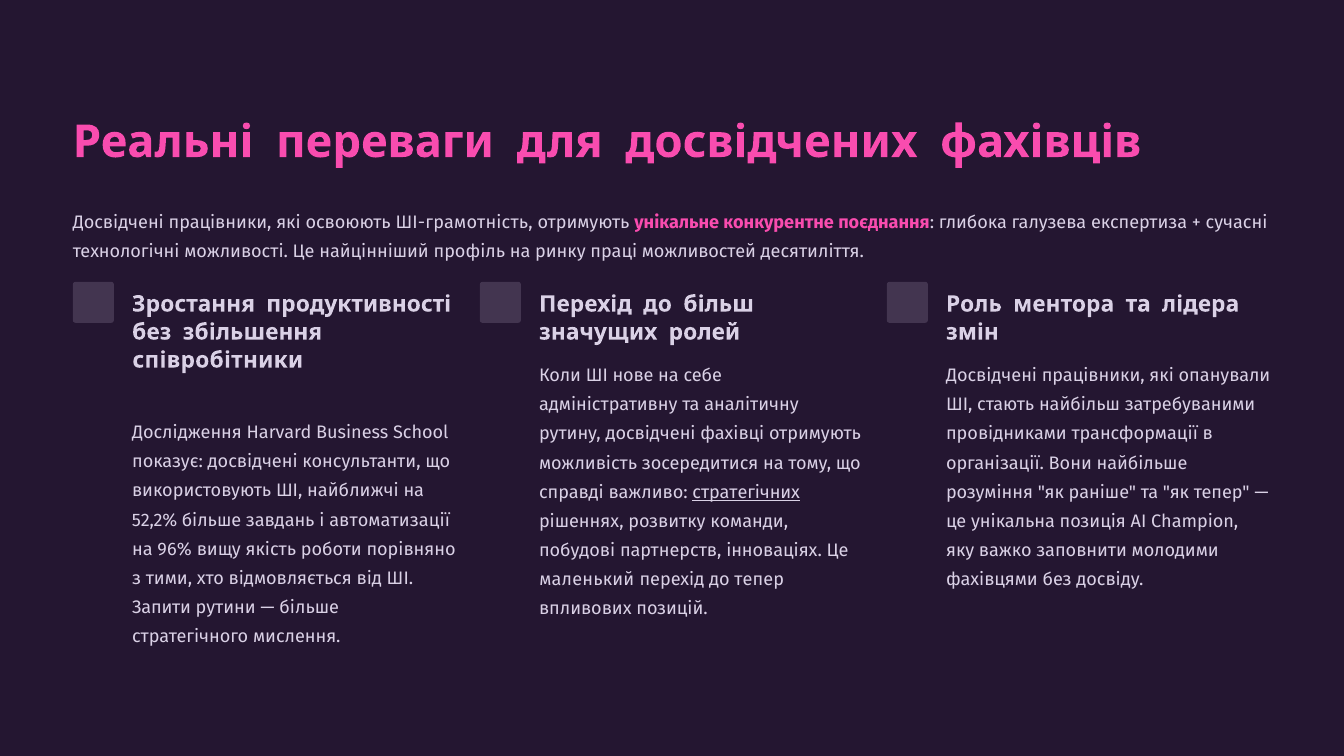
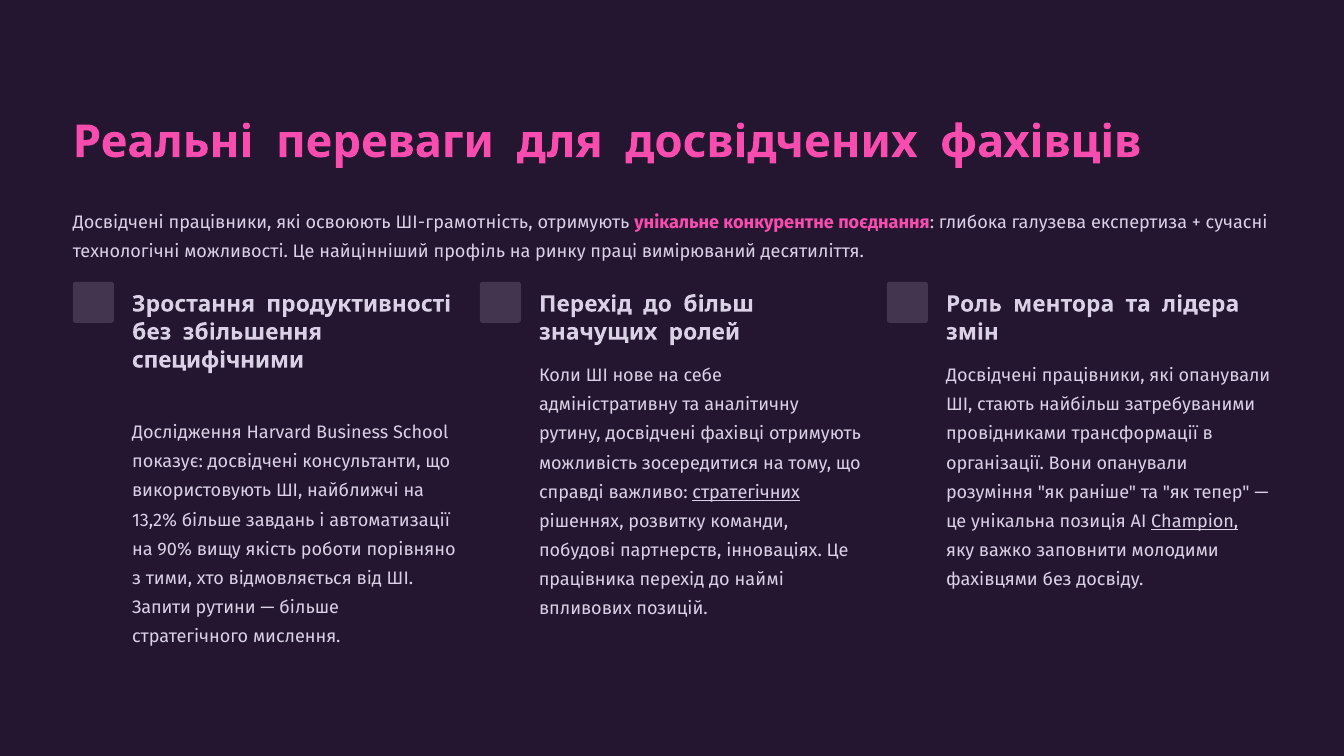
можливостей: можливостей -> вимірюваний
співробітники: співробітники -> специфічними
Вони найбільше: найбільше -> опанували
52,2%: 52,2% -> 13,2%
Champion underline: none -> present
96%: 96% -> 90%
маленький: маленький -> працівника
до тепер: тепер -> наймі
